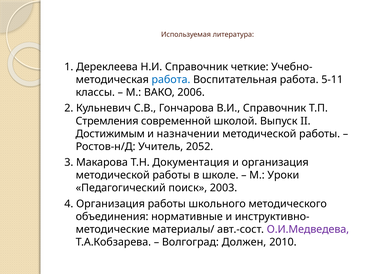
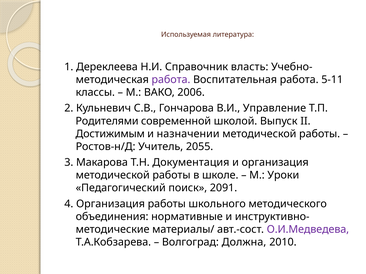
четкие: четкие -> власть
работа at (171, 80) colour: blue -> purple
В.И Справочник: Справочник -> Управление
Стремления: Стремления -> Родителями
2052: 2052 -> 2055
2003: 2003 -> 2091
Должен: Должен -> Должна
